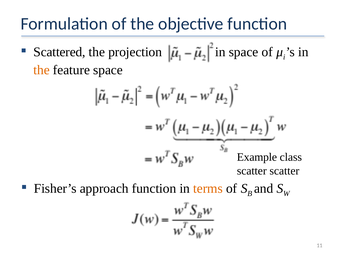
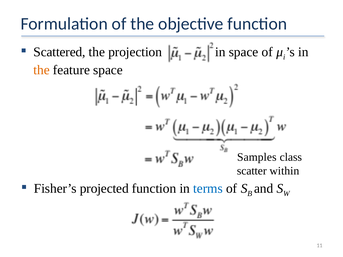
Example: Example -> Samples
scatter scatter: scatter -> within
approach: approach -> projected
terms colour: orange -> blue
